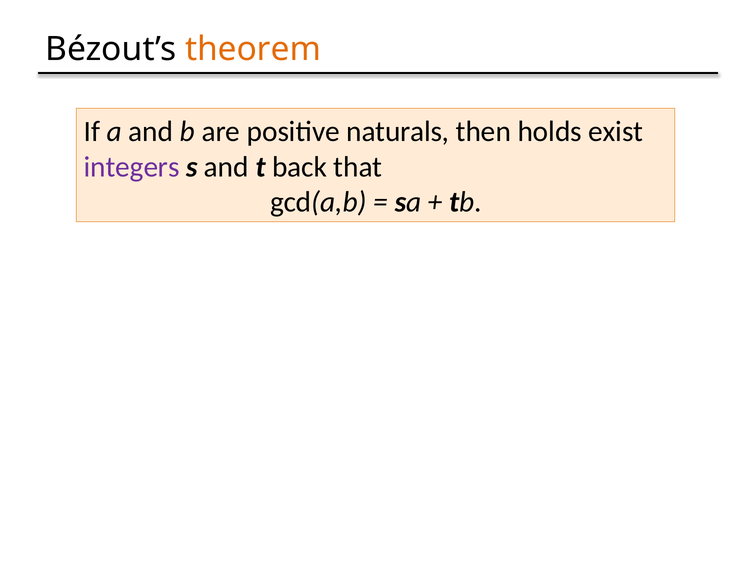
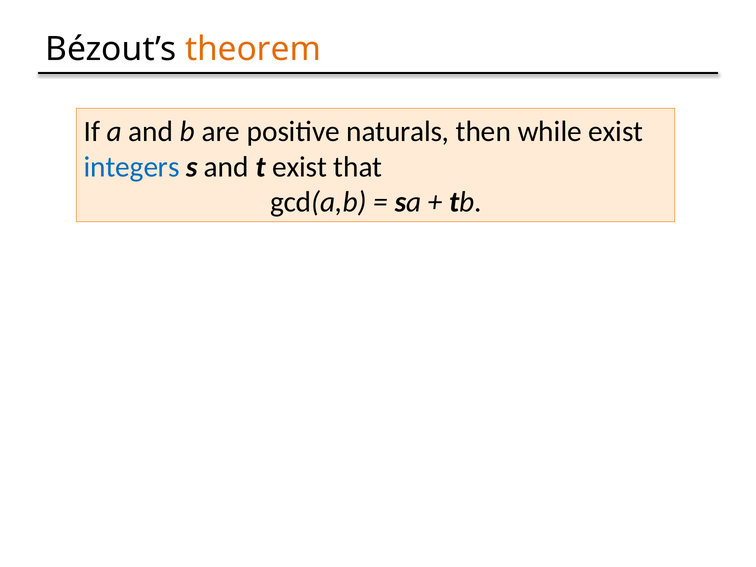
holds: holds -> while
integers colour: purple -> blue
t back: back -> exist
